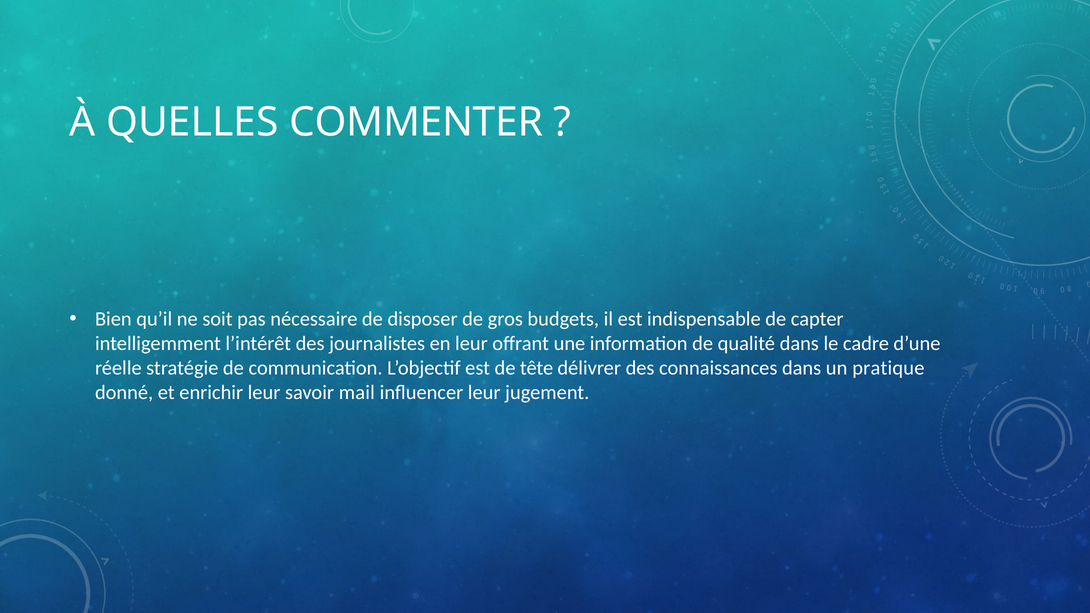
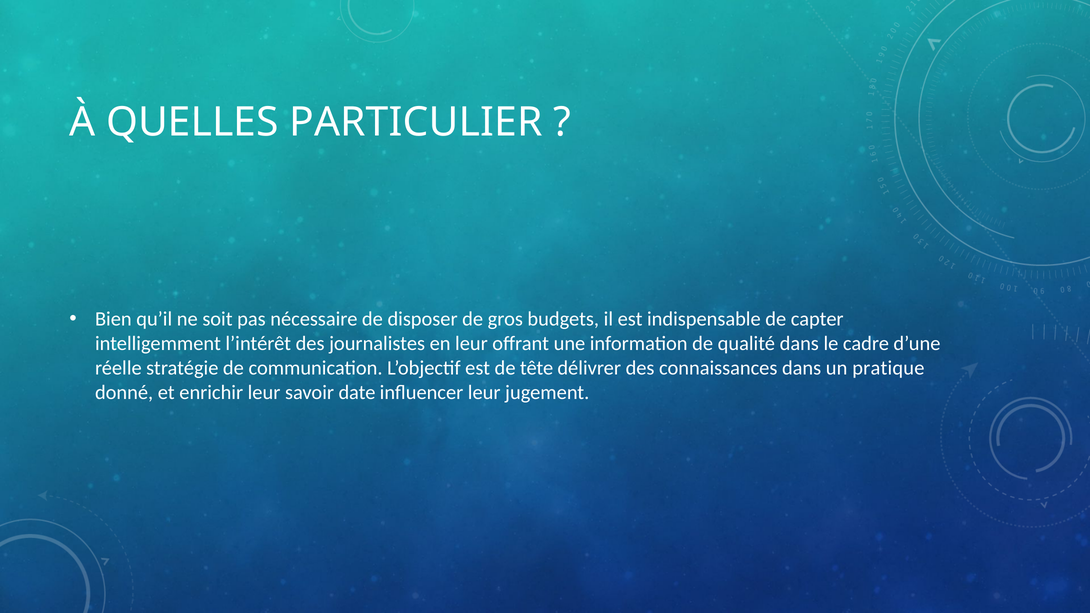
COMMENTER: COMMENTER -> PARTICULIER
mail: mail -> date
